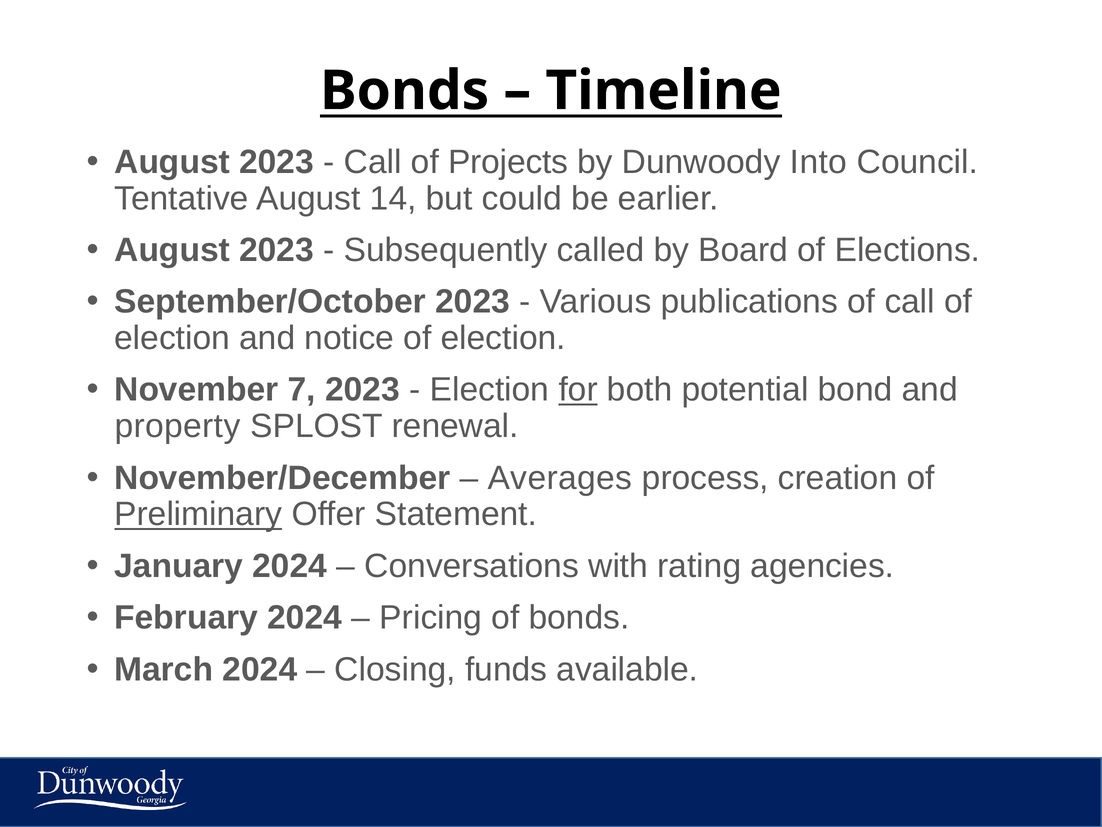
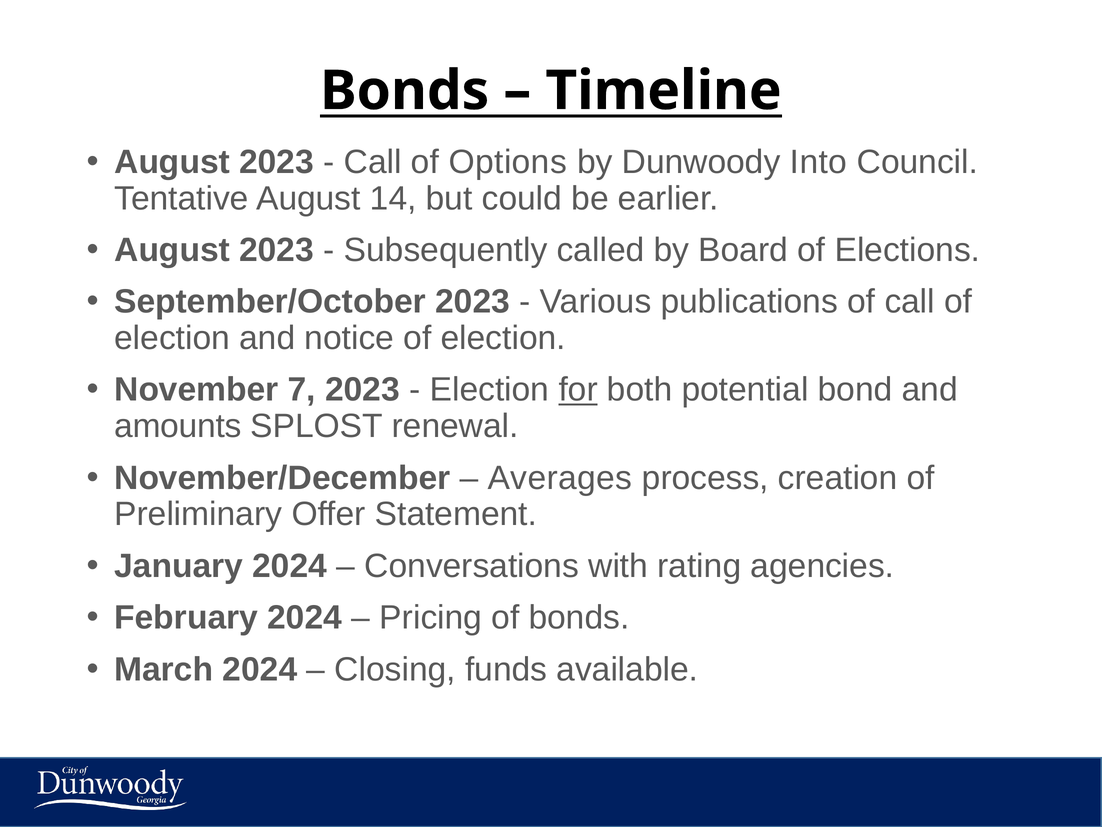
Projects: Projects -> Options
property: property -> amounts
Preliminary underline: present -> none
